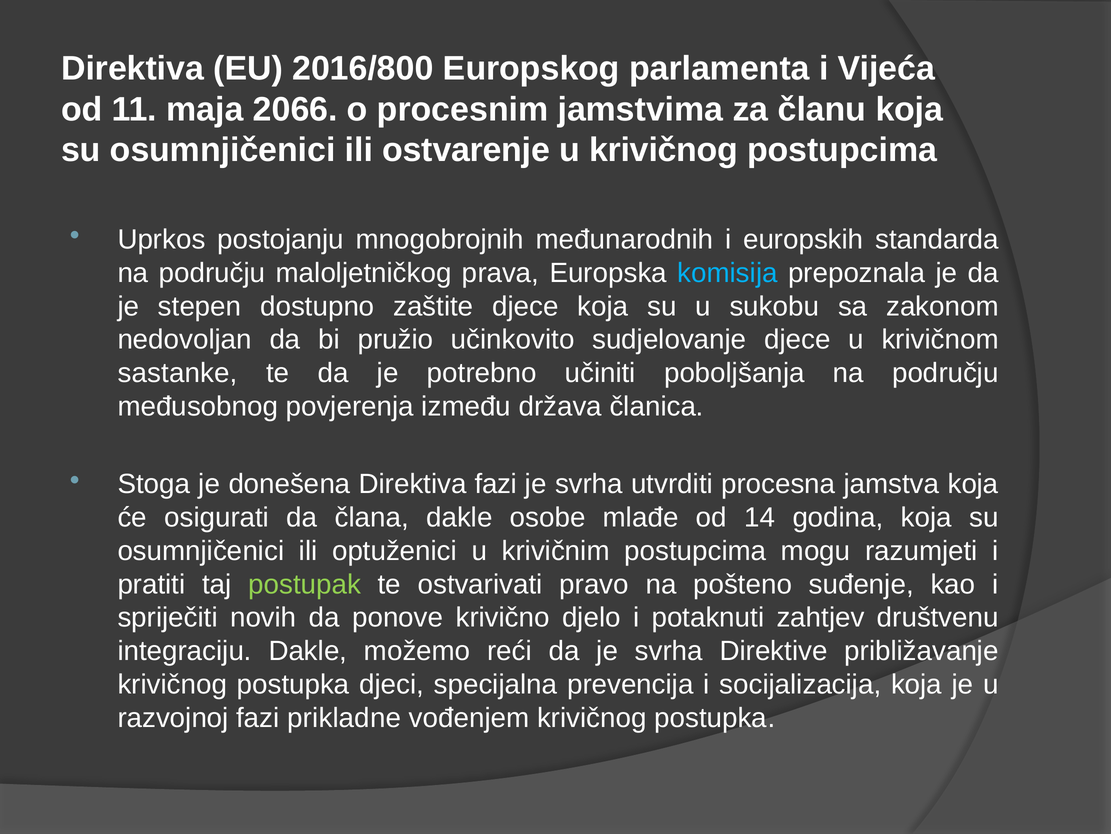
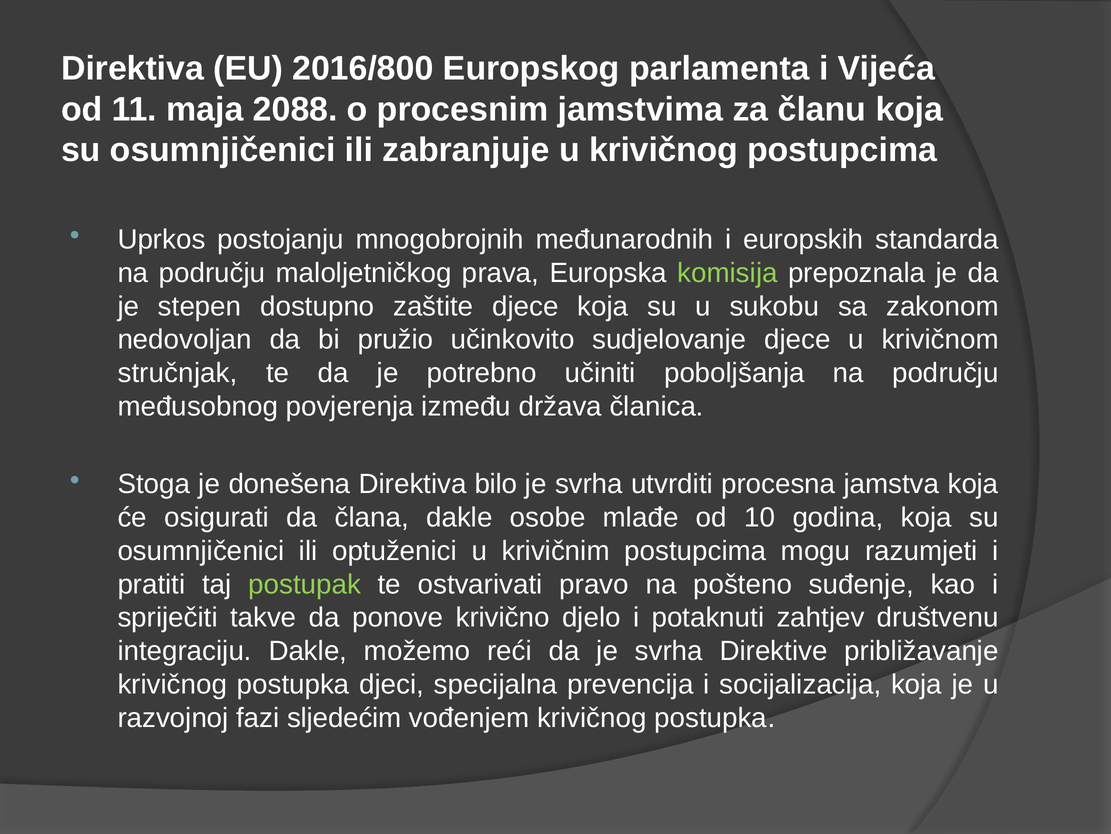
2066: 2066 -> 2088
ostvarenje: ostvarenje -> zabranjuje
komisija colour: light blue -> light green
sastanke: sastanke -> stručnjak
Direktiva fazi: fazi -> bilo
14: 14 -> 10
novih: novih -> takve
prikladne: prikladne -> sljedećim
